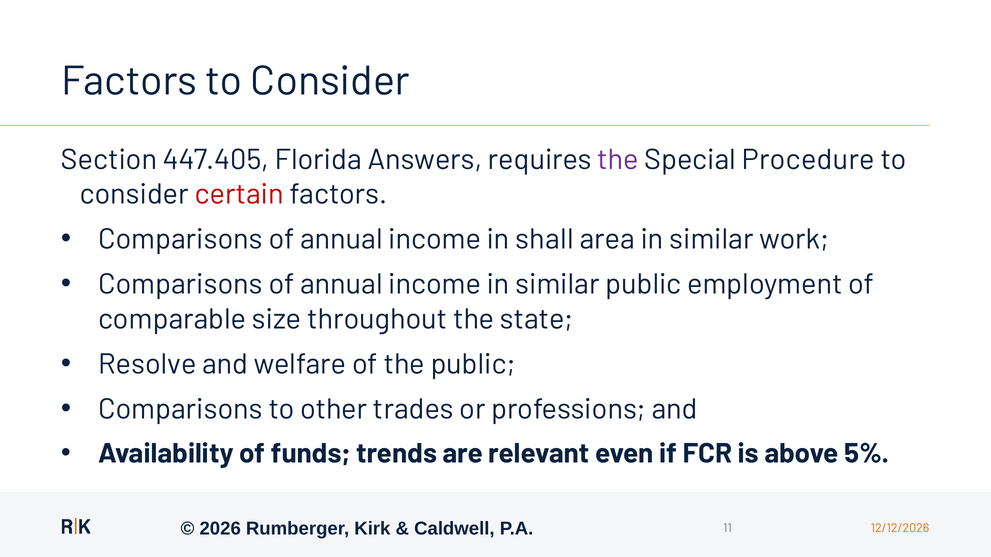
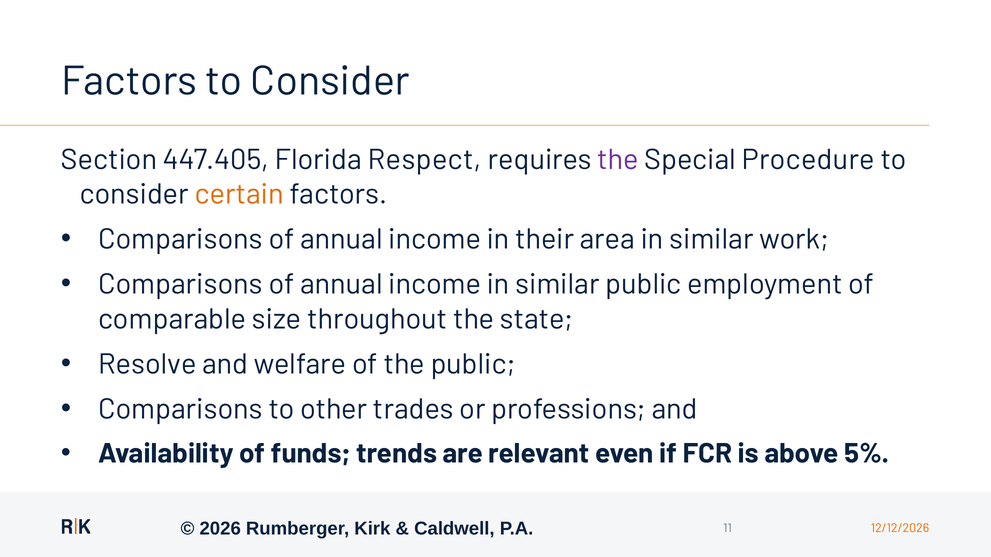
Answers: Answers -> Respect
certain colour: red -> orange
shall: shall -> their
